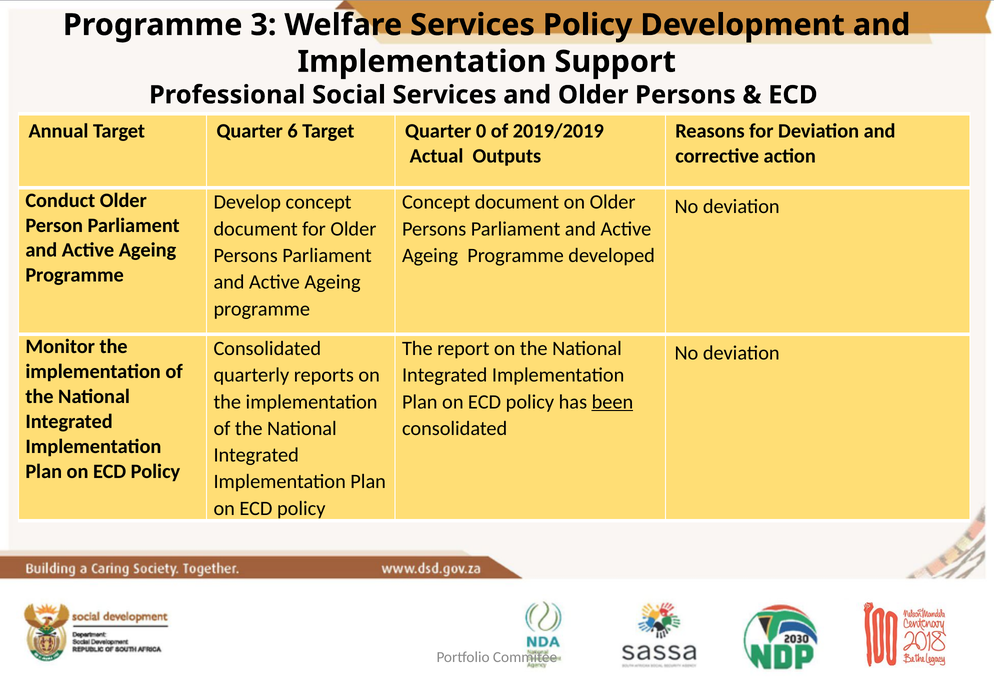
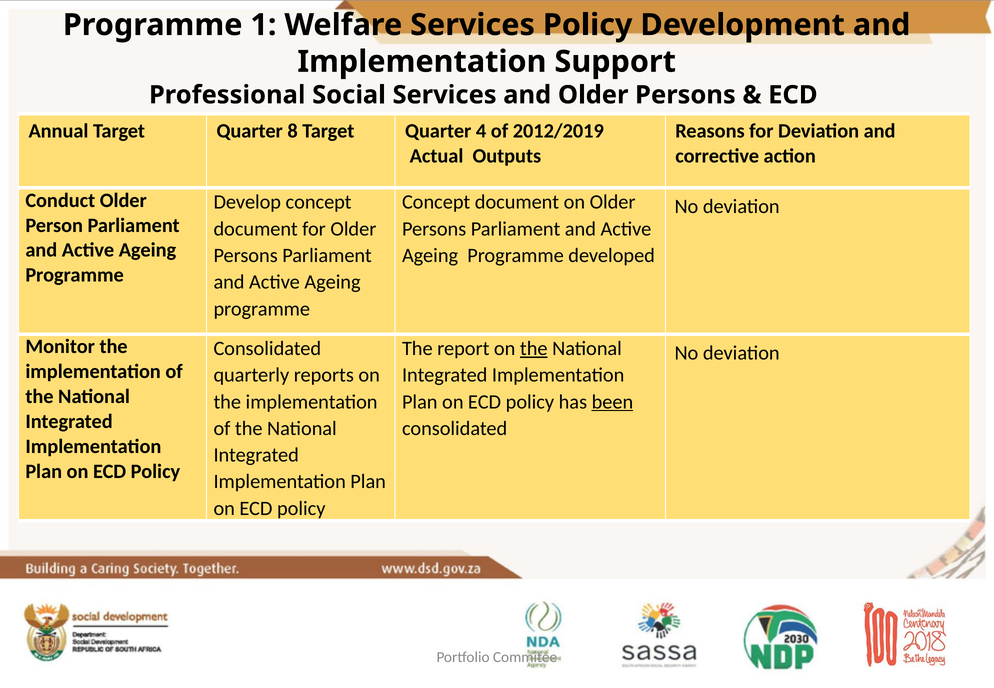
3: 3 -> 1
6: 6 -> 8
0: 0 -> 4
2019/2019: 2019/2019 -> 2012/2019
the at (534, 349) underline: none -> present
